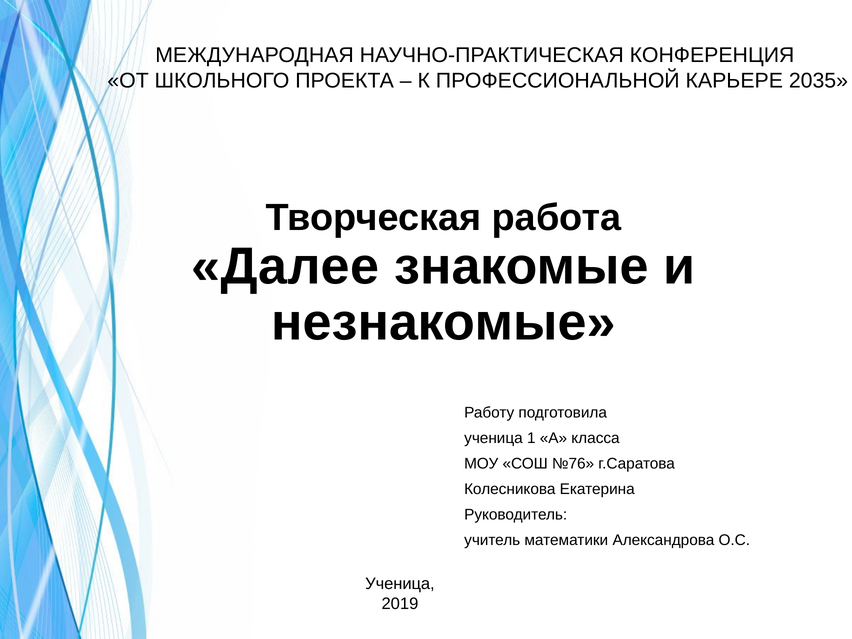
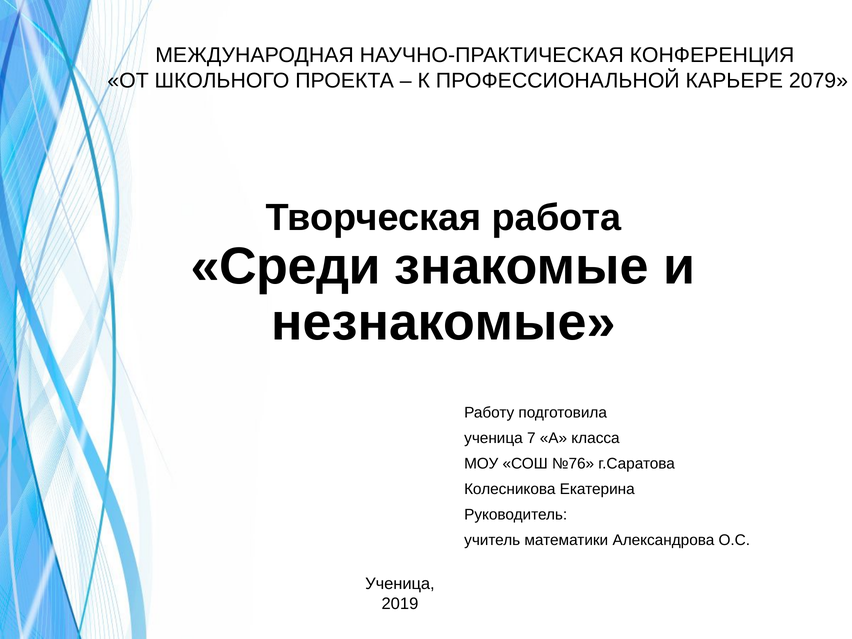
2035: 2035 -> 2079
Далее: Далее -> Среди
1: 1 -> 7
